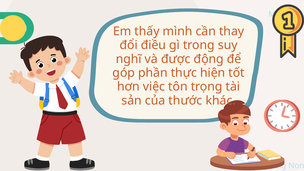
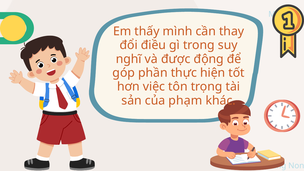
thước: thước -> phạm
